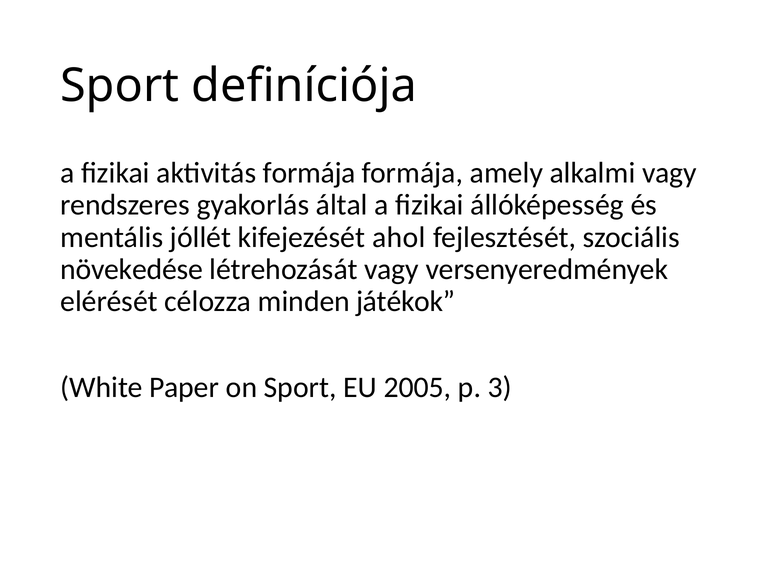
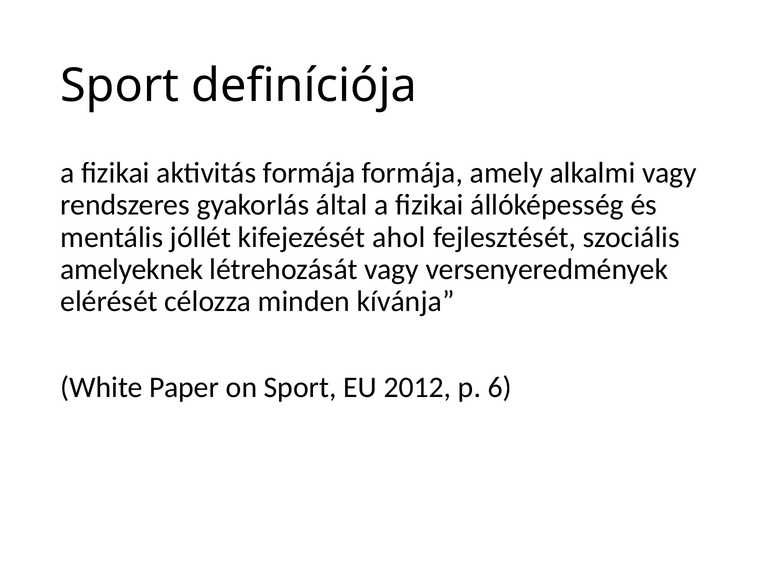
növekedése: növekedése -> amelyeknek
játékok: játékok -> kívánja
2005: 2005 -> 2012
3: 3 -> 6
